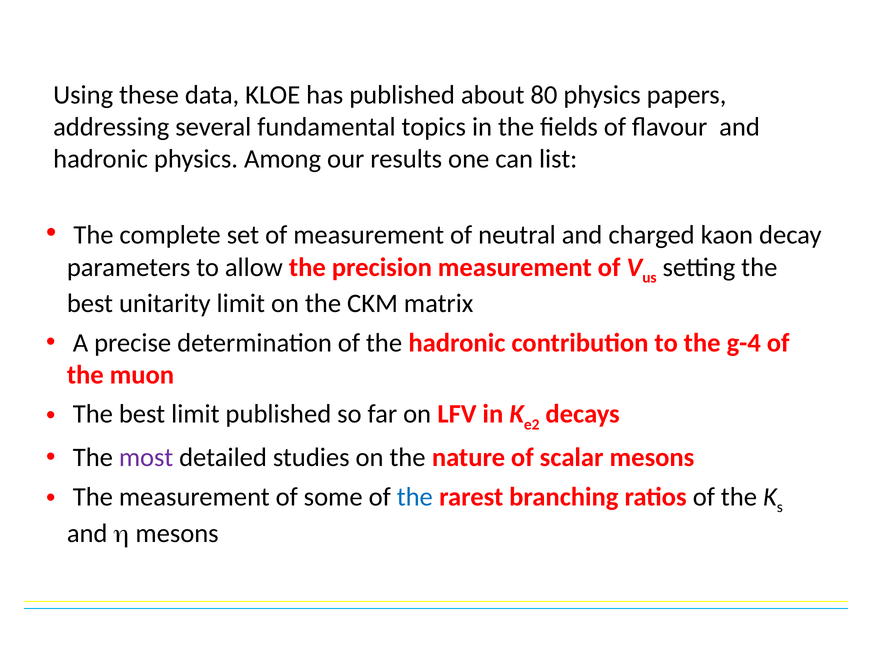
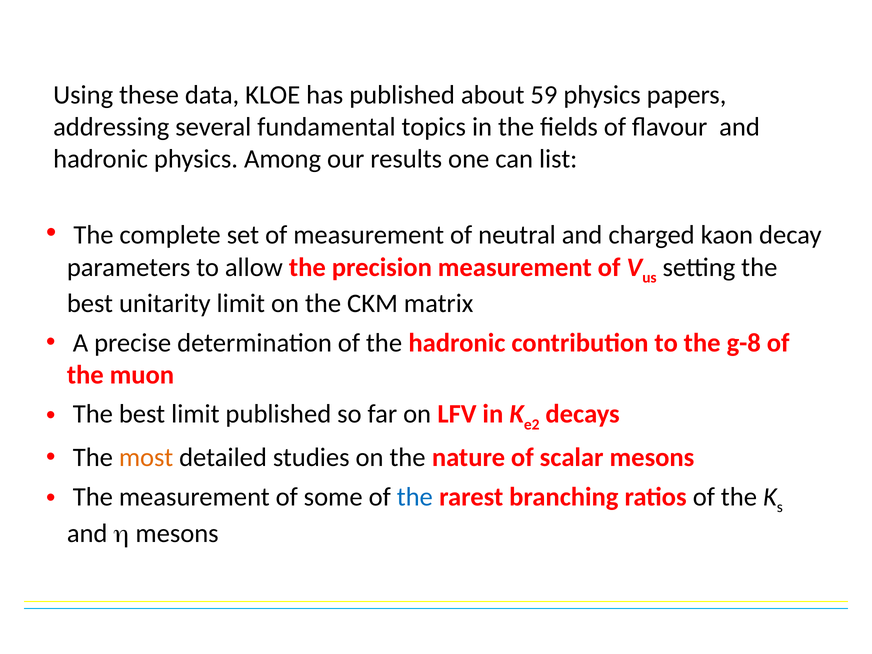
80: 80 -> 59
g-4: g-4 -> g-8
most colour: purple -> orange
